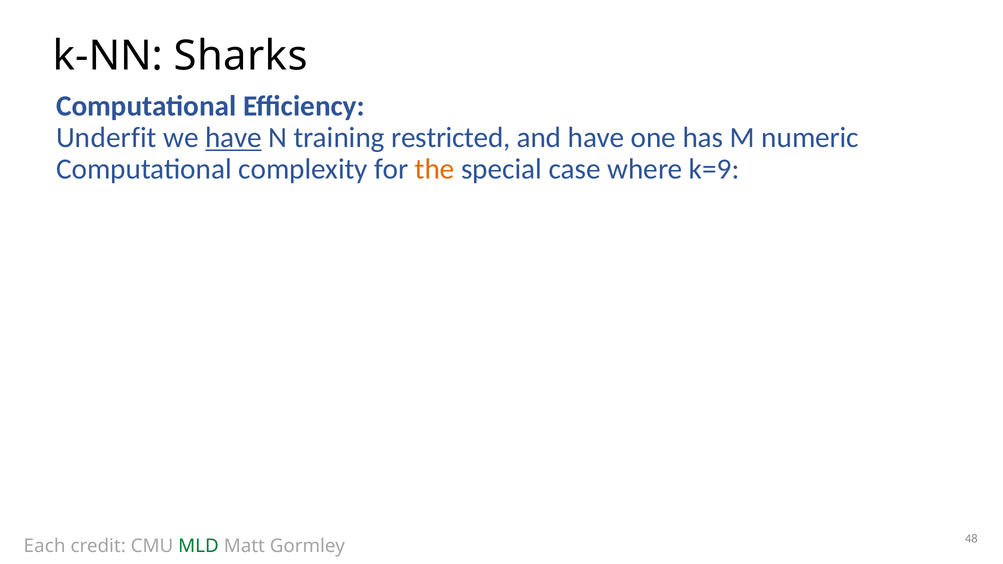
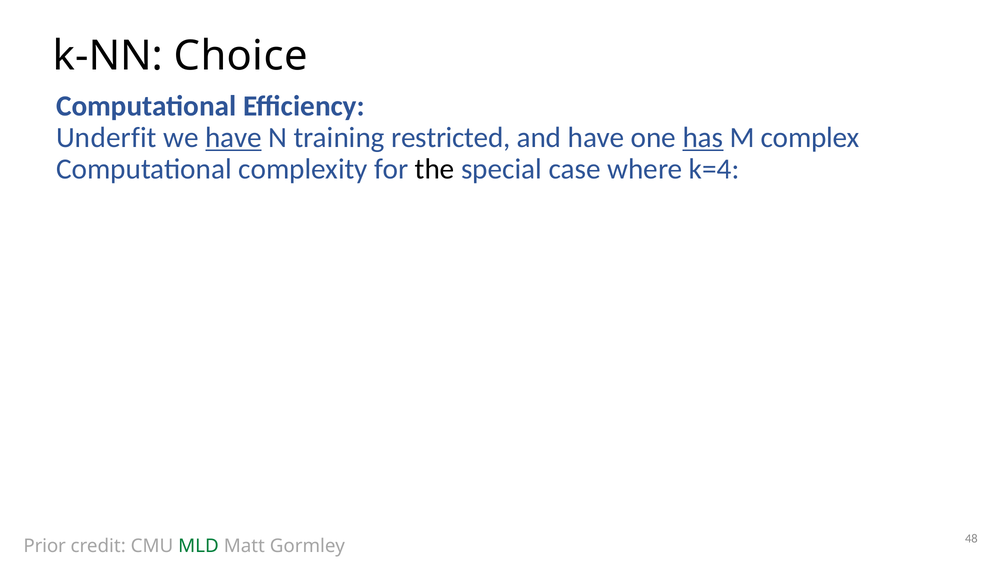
Sharks: Sharks -> Choice
has underline: none -> present
numeric: numeric -> complex
the colour: orange -> black
k=9: k=9 -> k=4
Each: Each -> Prior
